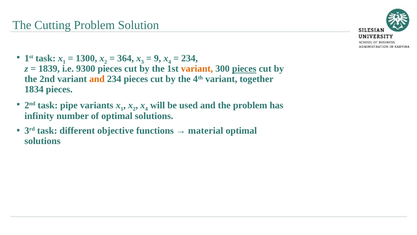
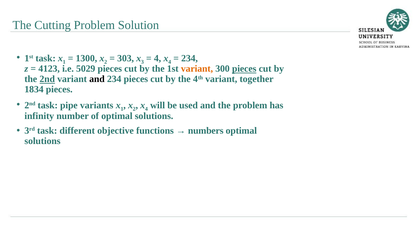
364: 364 -> 303
9 at (158, 58): 9 -> 4
1839: 1839 -> 4123
9300: 9300 -> 5029
2nd at (47, 79) underline: none -> present
and at (97, 79) colour: orange -> black
material: material -> numbers
